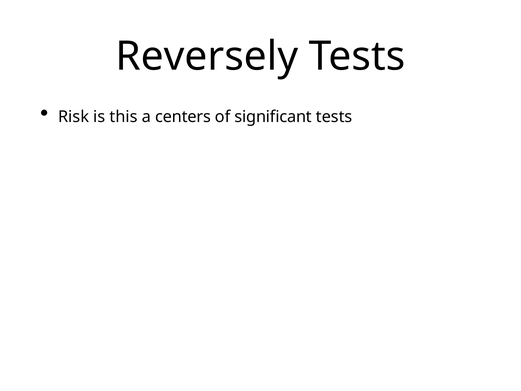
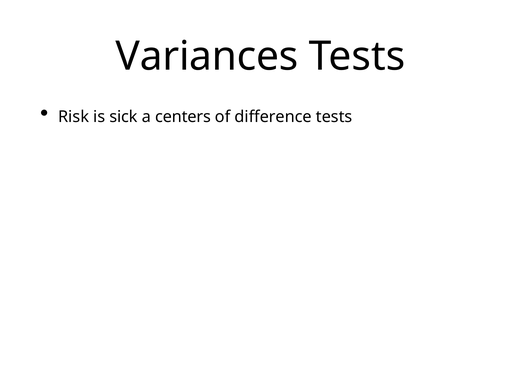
Reversely: Reversely -> Variances
this: this -> sick
significant: significant -> difference
